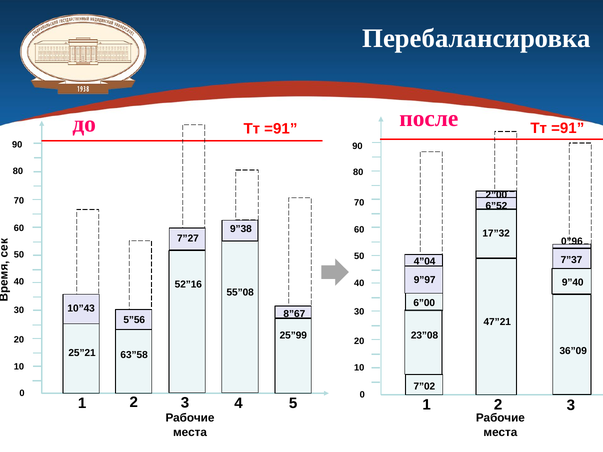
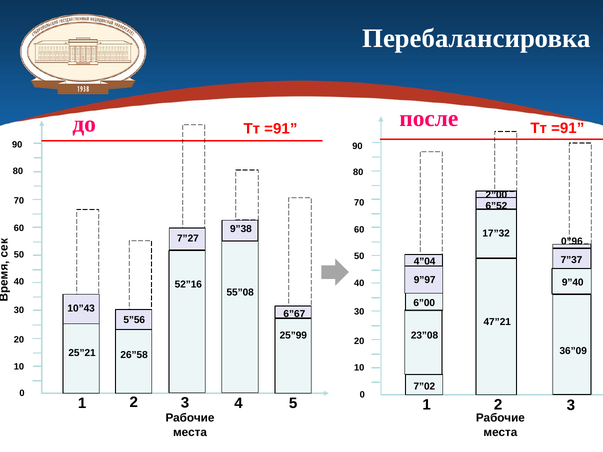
8”67: 8”67 -> 6”67
63”58: 63”58 -> 26”58
